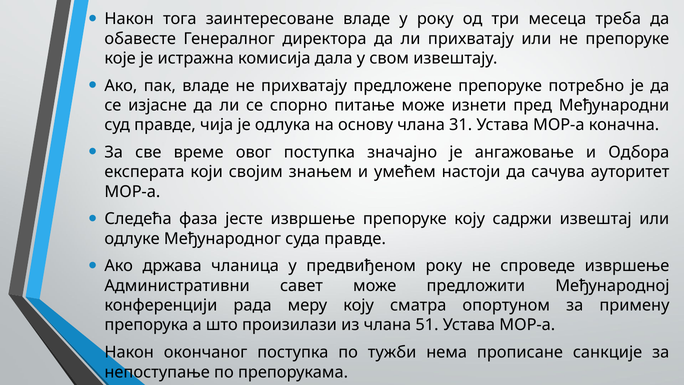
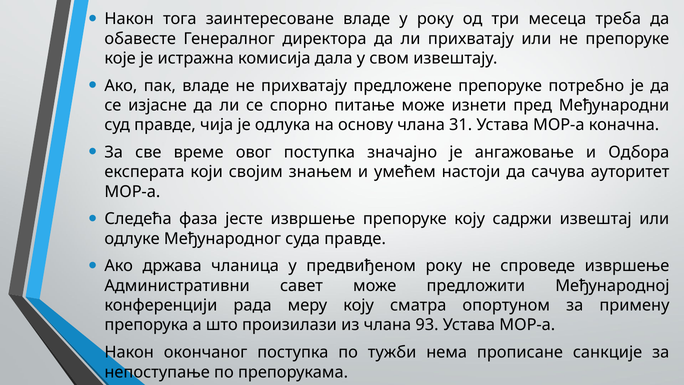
51: 51 -> 93
